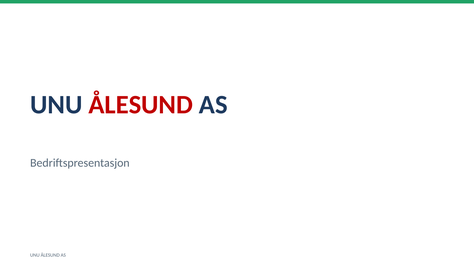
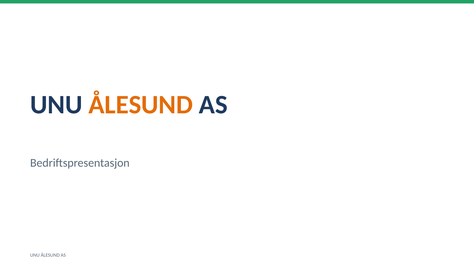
ÅLESUND at (141, 105) colour: red -> orange
